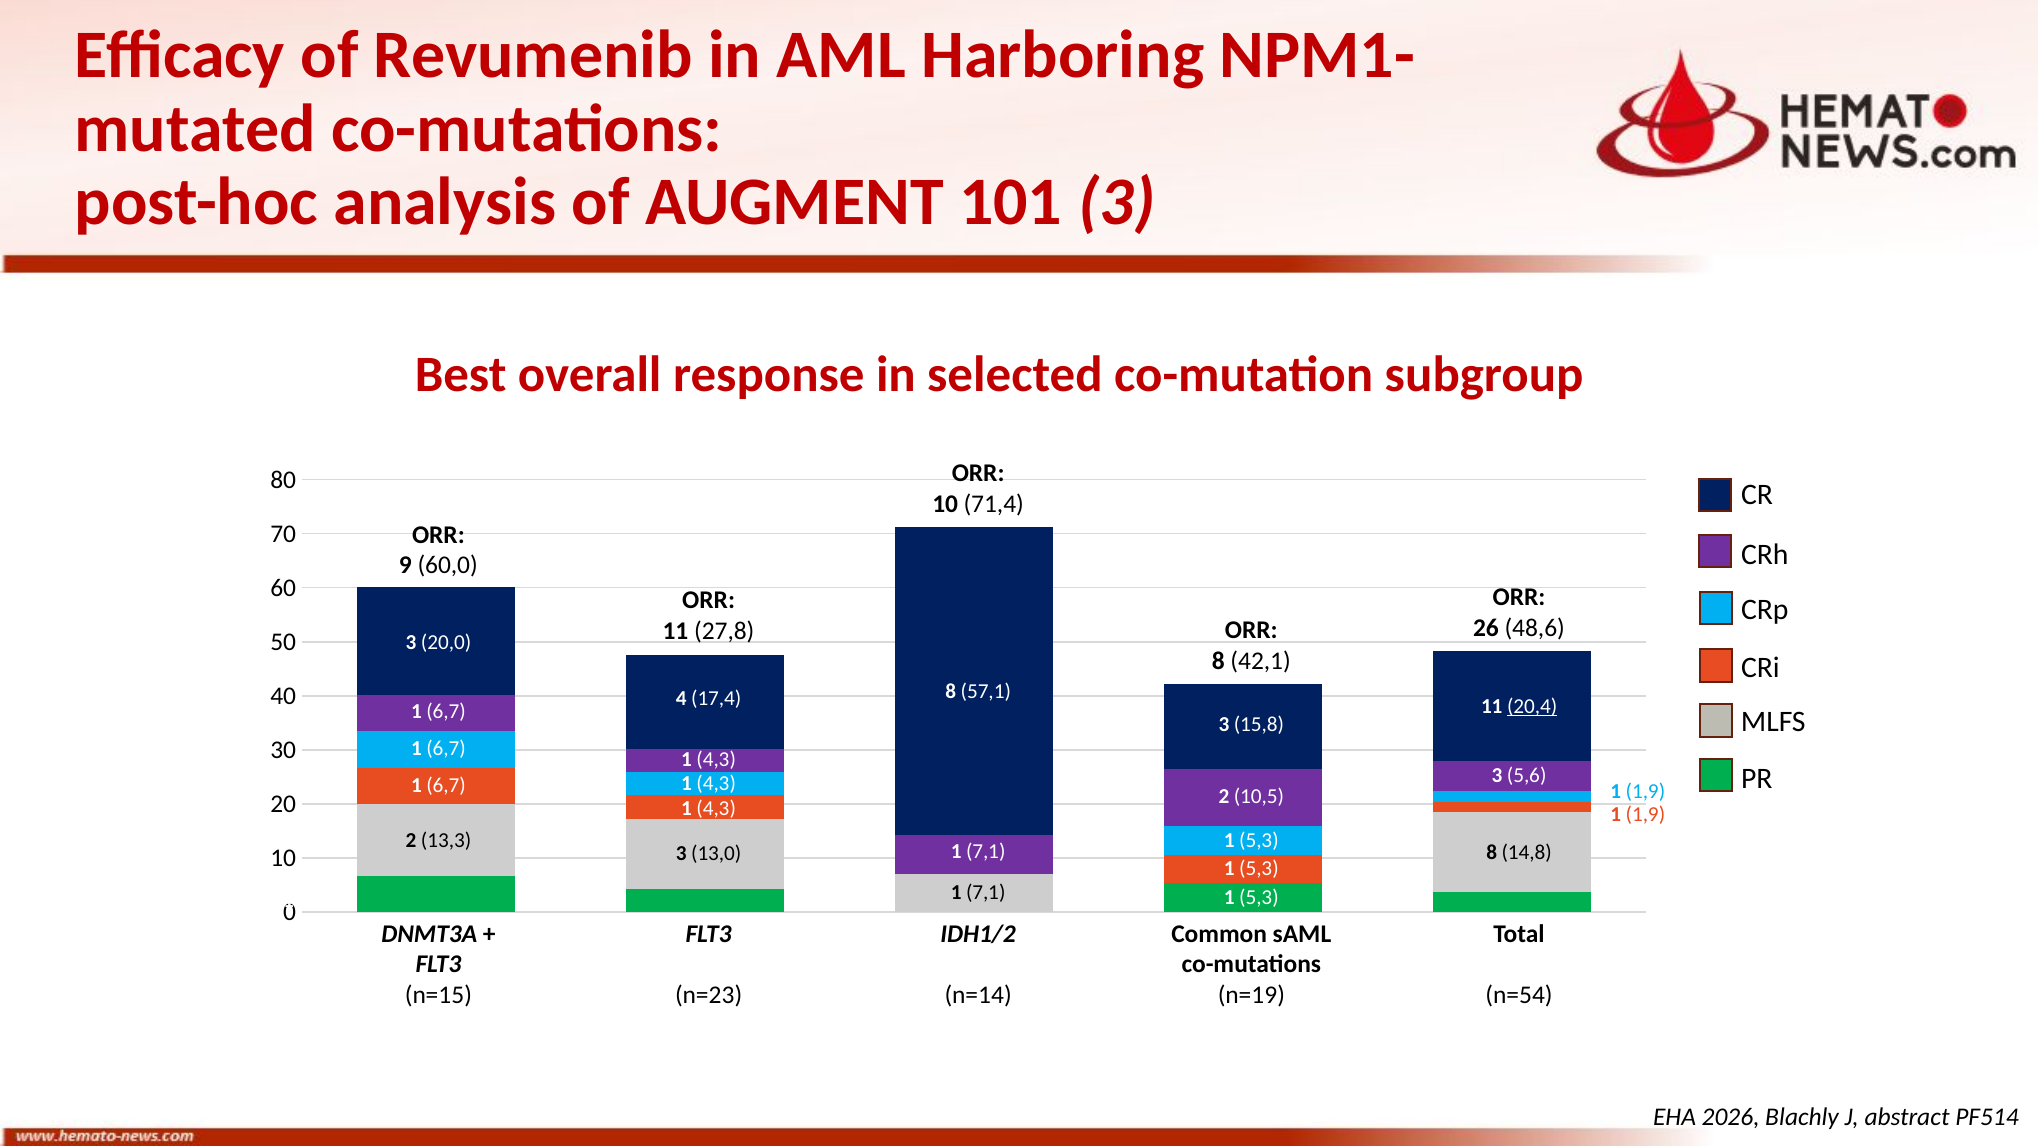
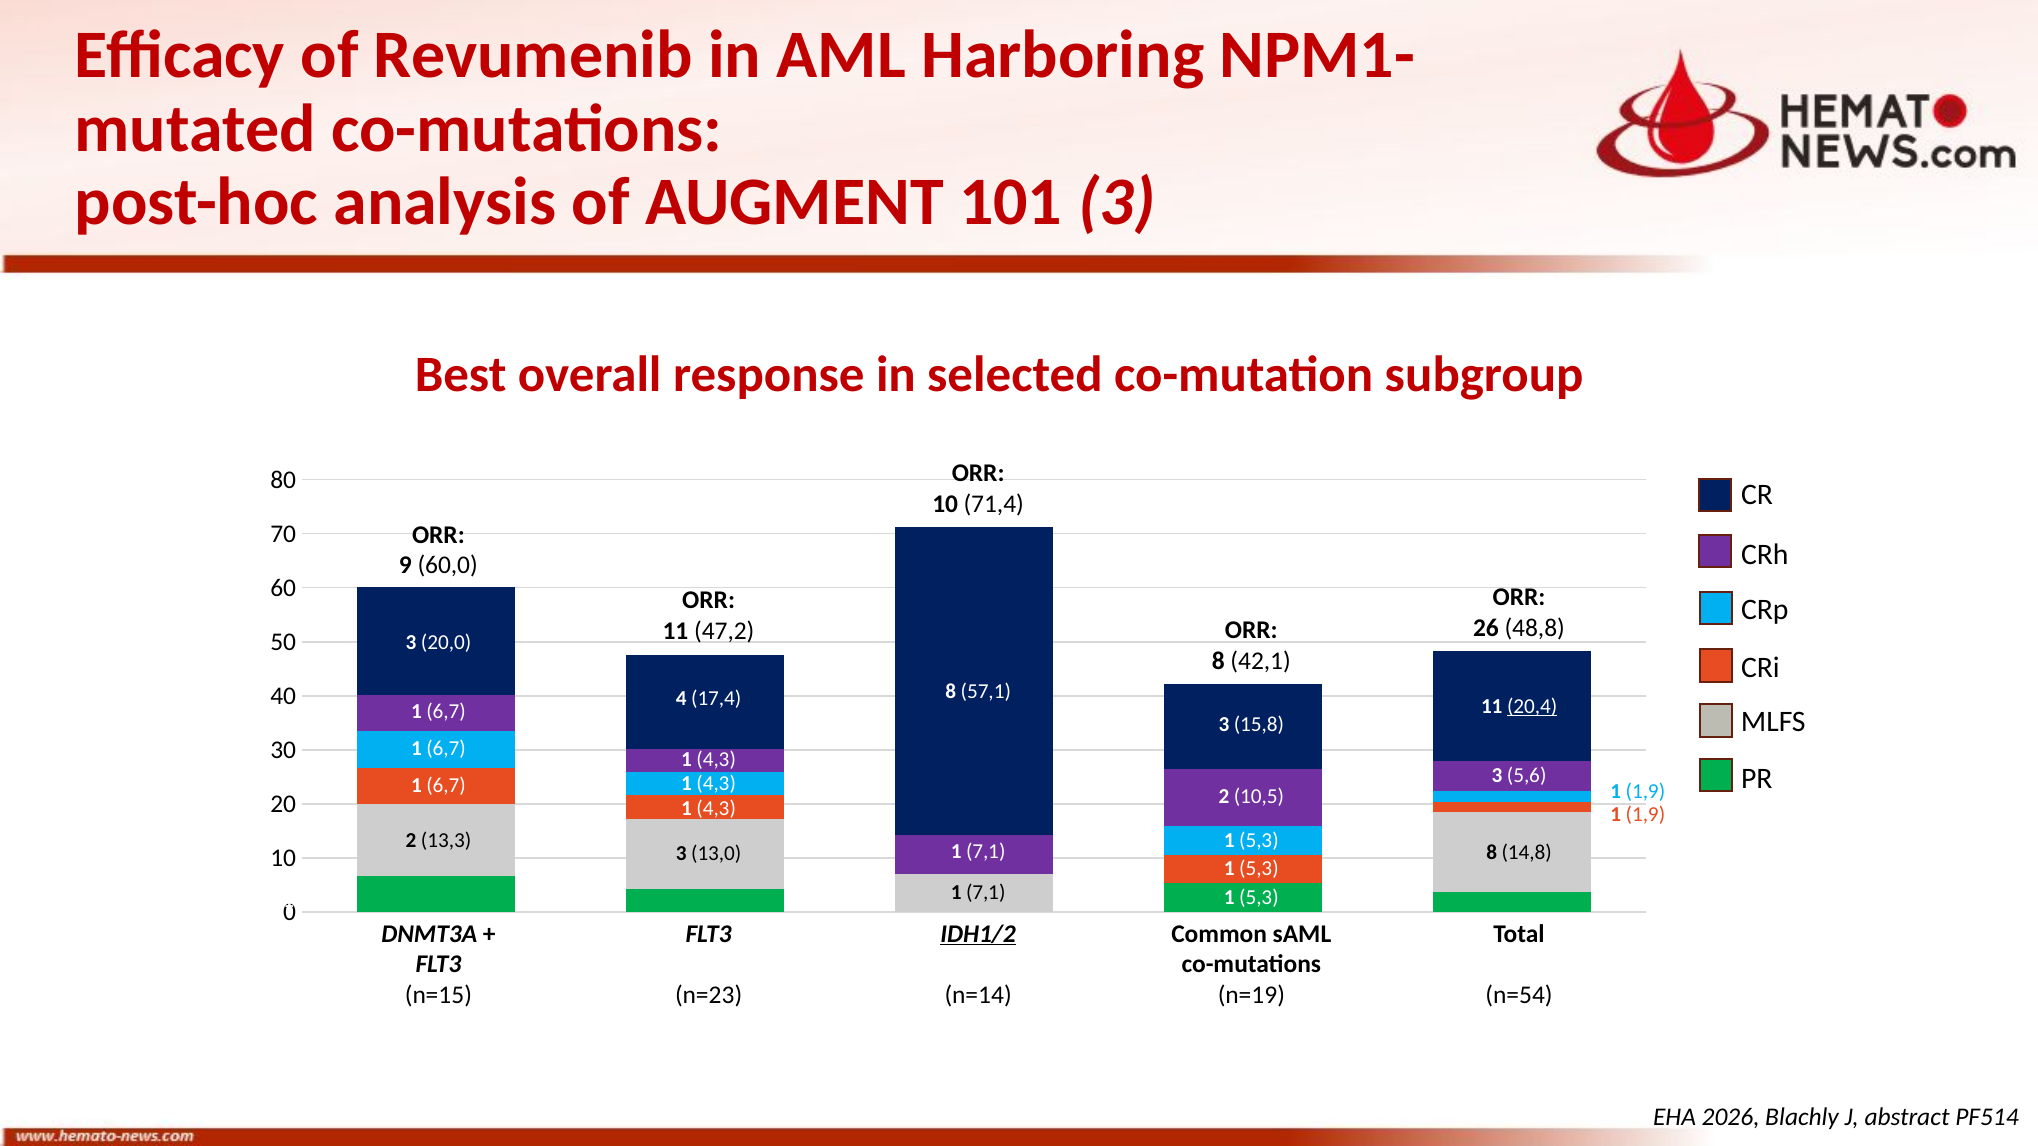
48,6: 48,6 -> 48,8
27,8: 27,8 -> 47,2
IDH1/2 underline: none -> present
